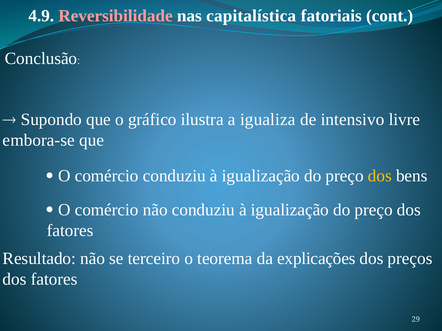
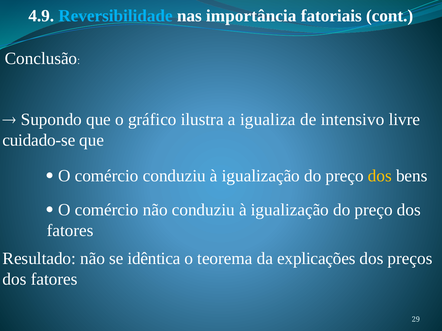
Reversibilidade colour: pink -> light blue
capitalística: capitalística -> importância
embora-se: embora-se -> cuidado-se
terceiro: terceiro -> idêntica
